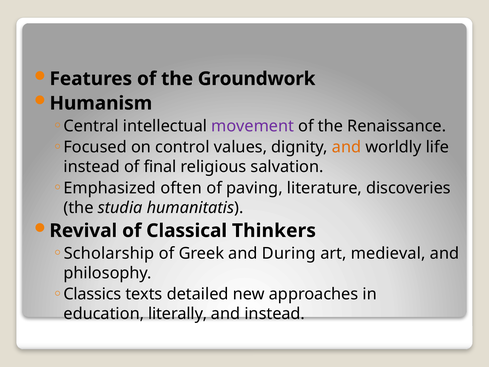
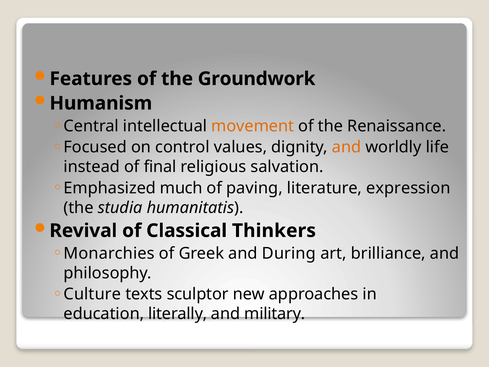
movement colour: purple -> orange
often: often -> much
discoveries: discoveries -> expression
Scholarship: Scholarship -> Monarchies
medieval: medieval -> brilliance
Classics: Classics -> Culture
detailed: detailed -> sculptor
and instead: instead -> military
